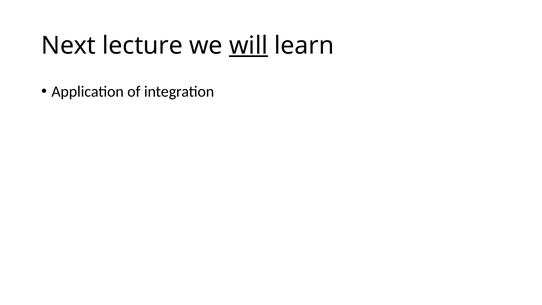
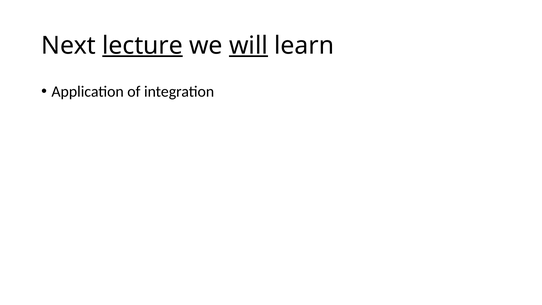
lecture underline: none -> present
